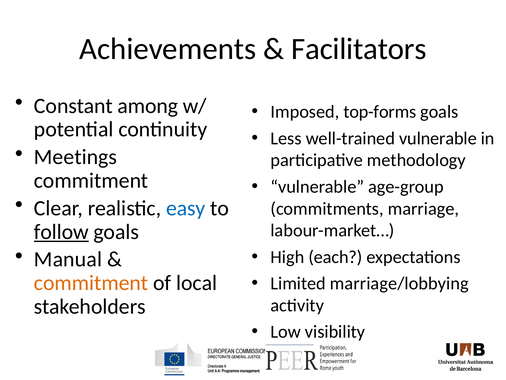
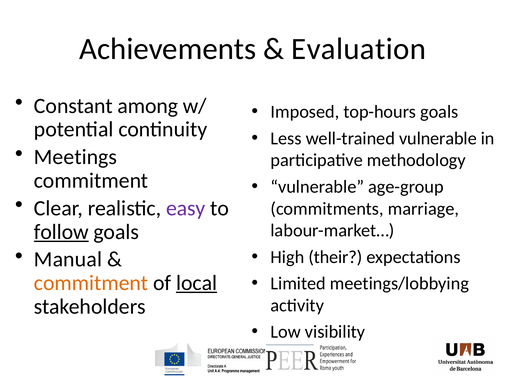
Facilitators: Facilitators -> Evaluation
top-forms: top-forms -> top-hours
easy colour: blue -> purple
each: each -> their
marriage/lobbying: marriage/lobbying -> meetings/lobbying
local underline: none -> present
